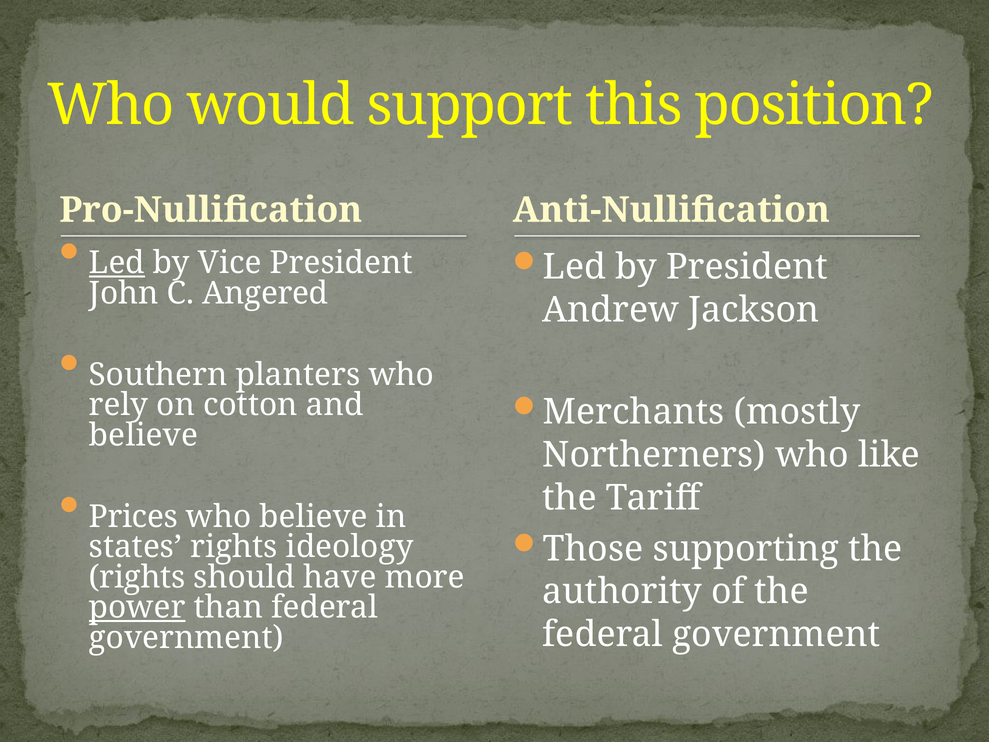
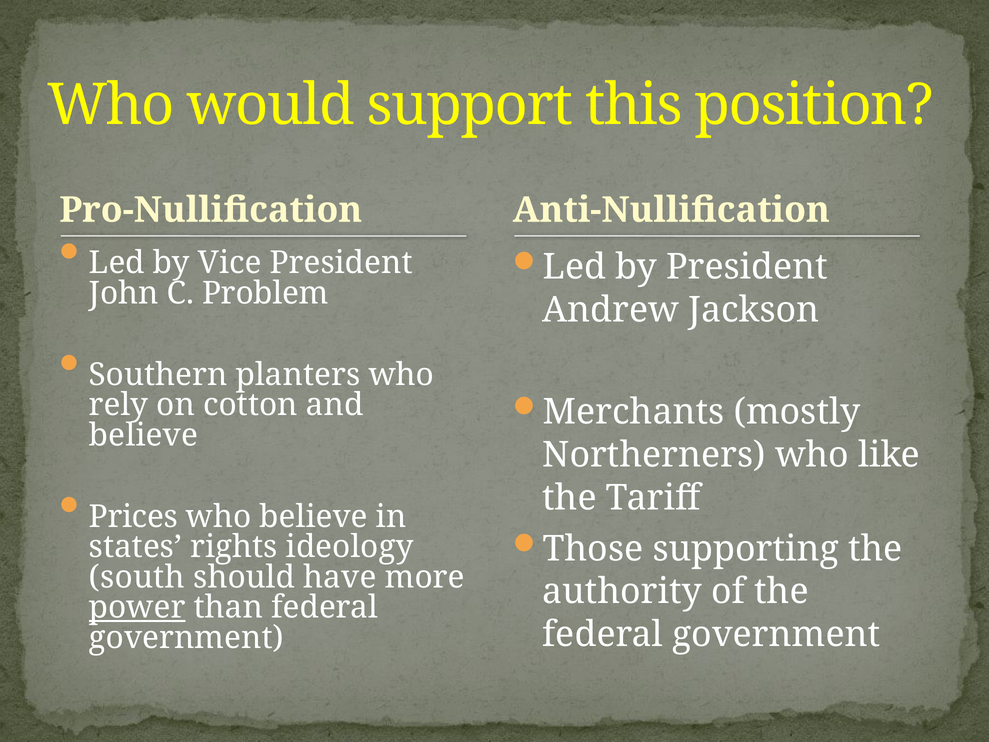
Led at (117, 263) underline: present -> none
Angered: Angered -> Problem
rights at (137, 577): rights -> south
